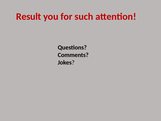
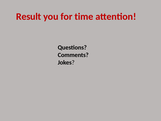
such: such -> time
